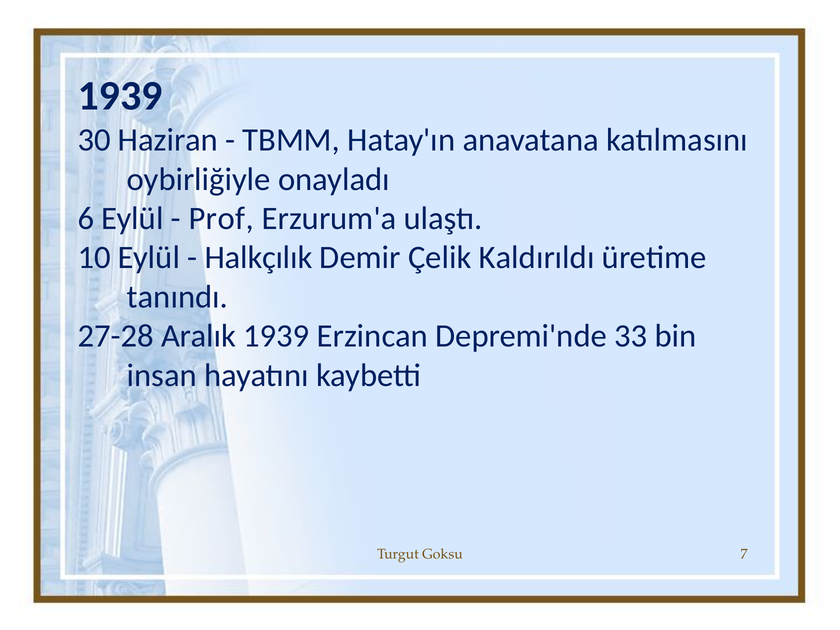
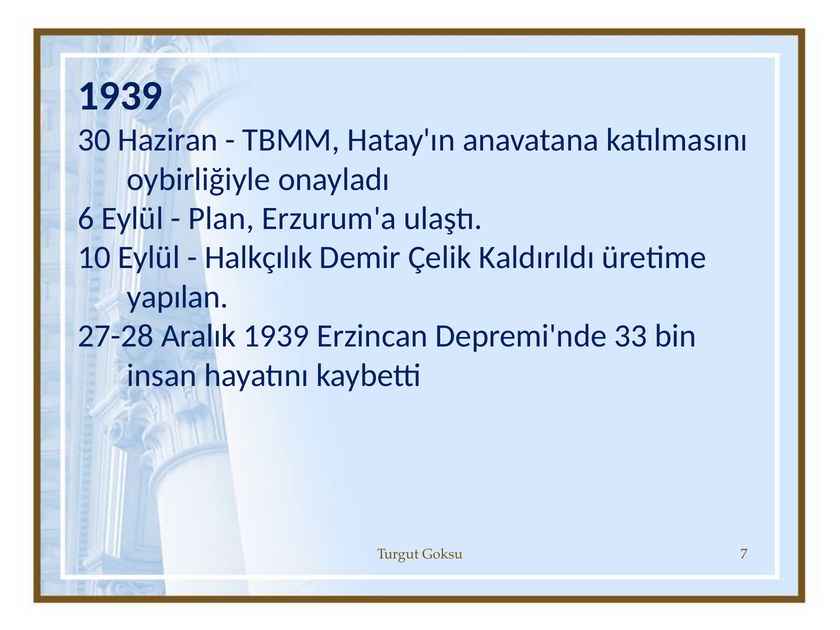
Prof: Prof -> Plan
tanındı: tanındı -> yapılan
